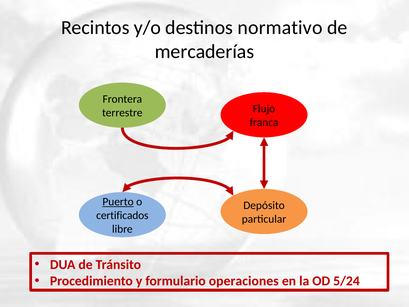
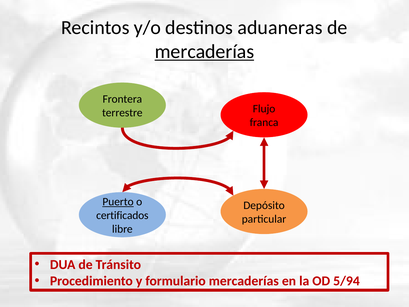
normativo: normativo -> aduaneras
mercaderías at (204, 52) underline: none -> present
formulario operaciones: operaciones -> mercaderías
5/24: 5/24 -> 5/94
